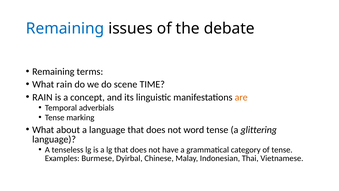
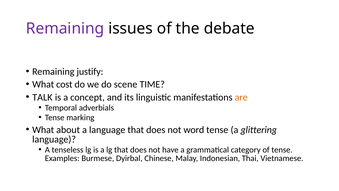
Remaining at (65, 28) colour: blue -> purple
terms: terms -> justify
What rain: rain -> cost
RAIN at (42, 97): RAIN -> TALK
